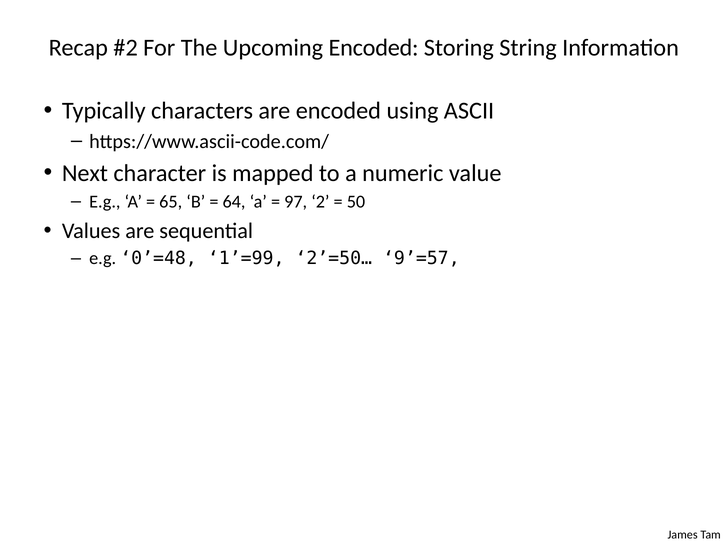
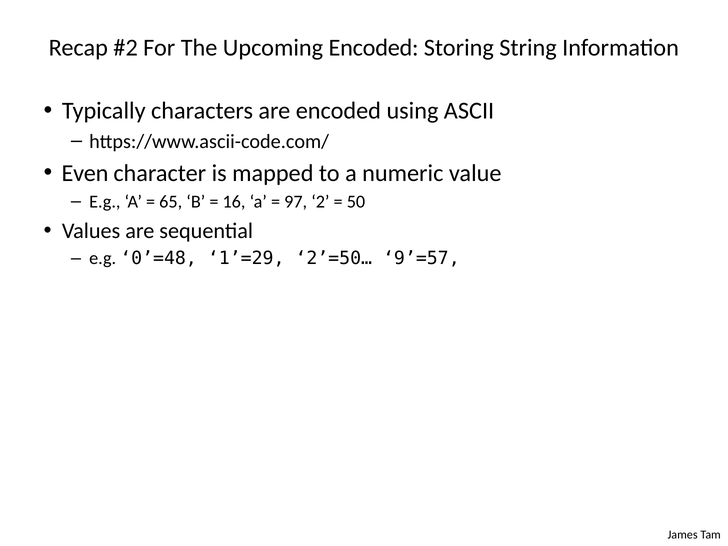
Next: Next -> Even
64: 64 -> 16
1’=99: 1’=99 -> 1’=29
